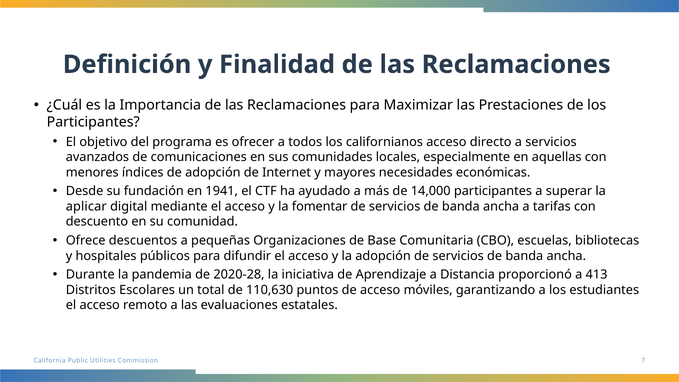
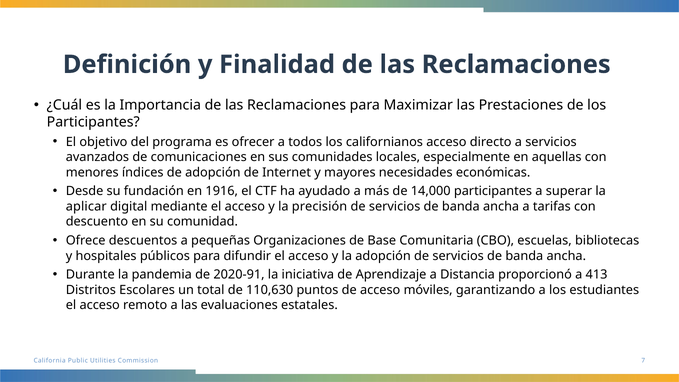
1941: 1941 -> 1916
fomentar: fomentar -> precisión
2020-28: 2020-28 -> 2020-91
